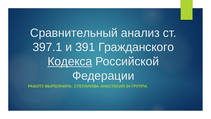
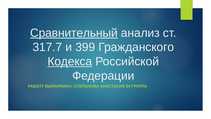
Сравнительный underline: none -> present
397.1: 397.1 -> 317.7
391: 391 -> 399
